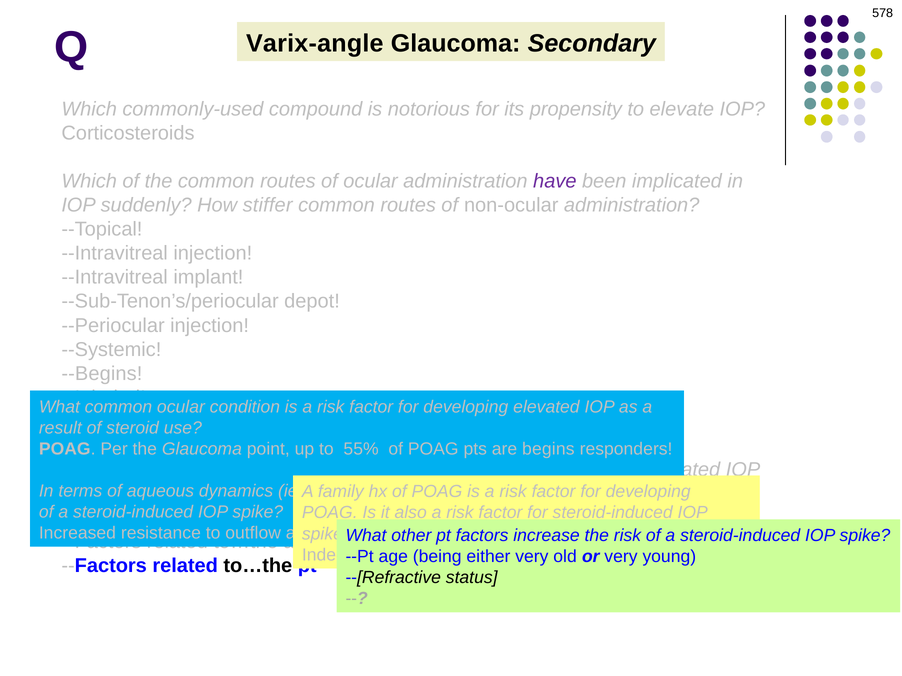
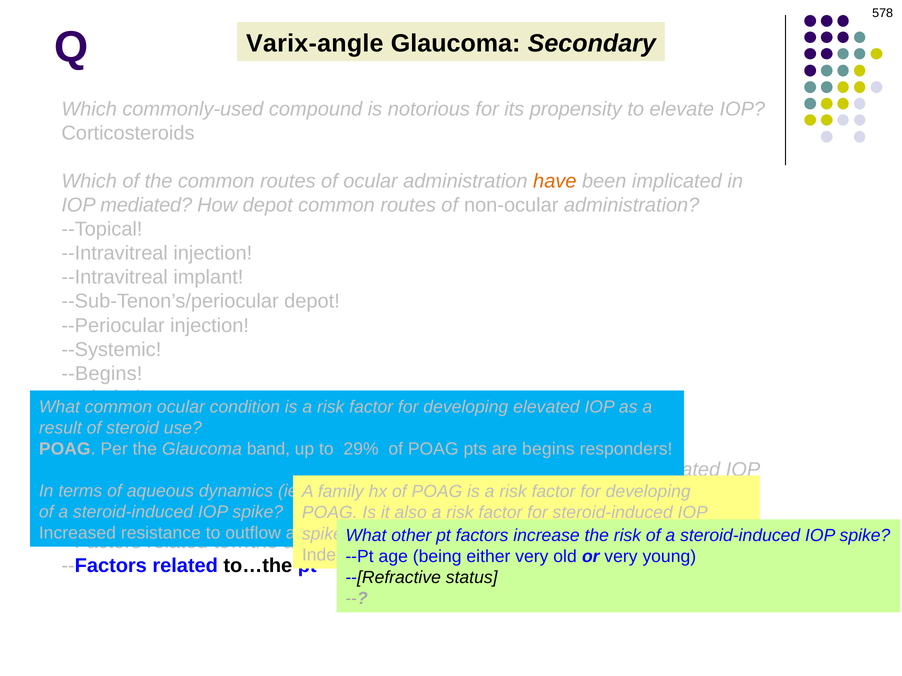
have colour: purple -> orange
suddenly: suddenly -> mediated
How stiffer: stiffer -> depot
point: point -> band
55%: 55% -> 29%
